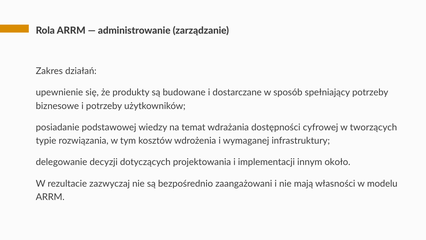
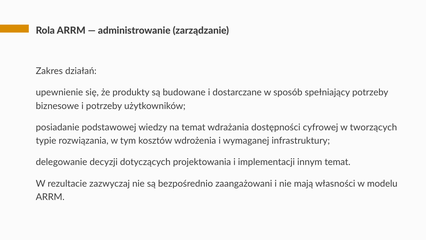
innym około: około -> temat
